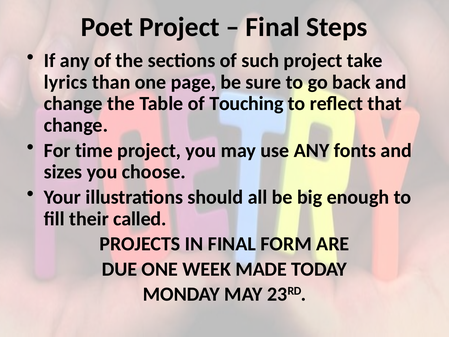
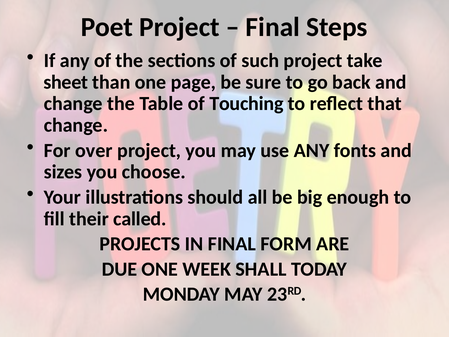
lyrics: lyrics -> sheet
time: time -> over
MADE: MADE -> SHALL
